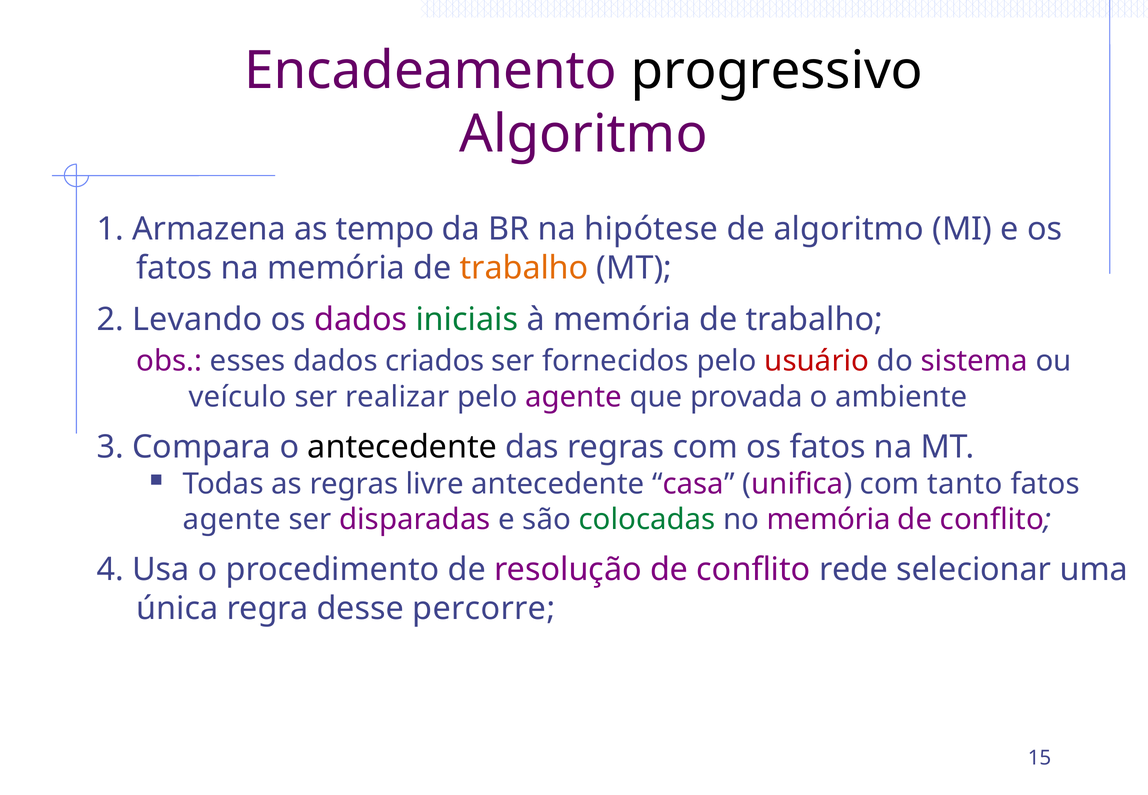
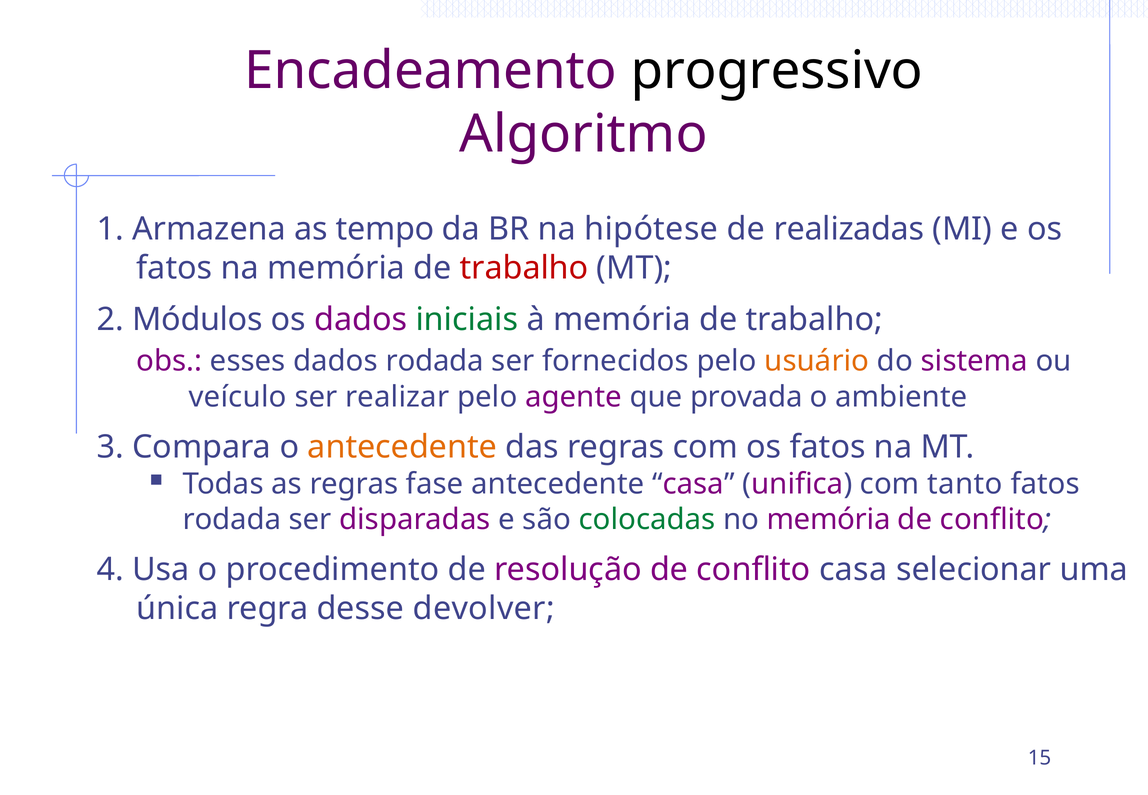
de algoritmo: algoritmo -> realizadas
trabalho at (524, 268) colour: orange -> red
Levando: Levando -> Módulos
dados criados: criados -> rodada
usuário colour: red -> orange
antecedente at (402, 447) colour: black -> orange
livre: livre -> fase
agente at (232, 519): agente -> rodada
conflito rede: rede -> casa
percorre: percorre -> devolver
